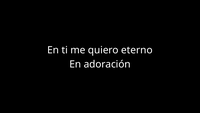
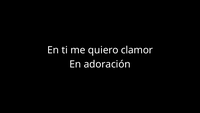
eterno: eterno -> clamor
